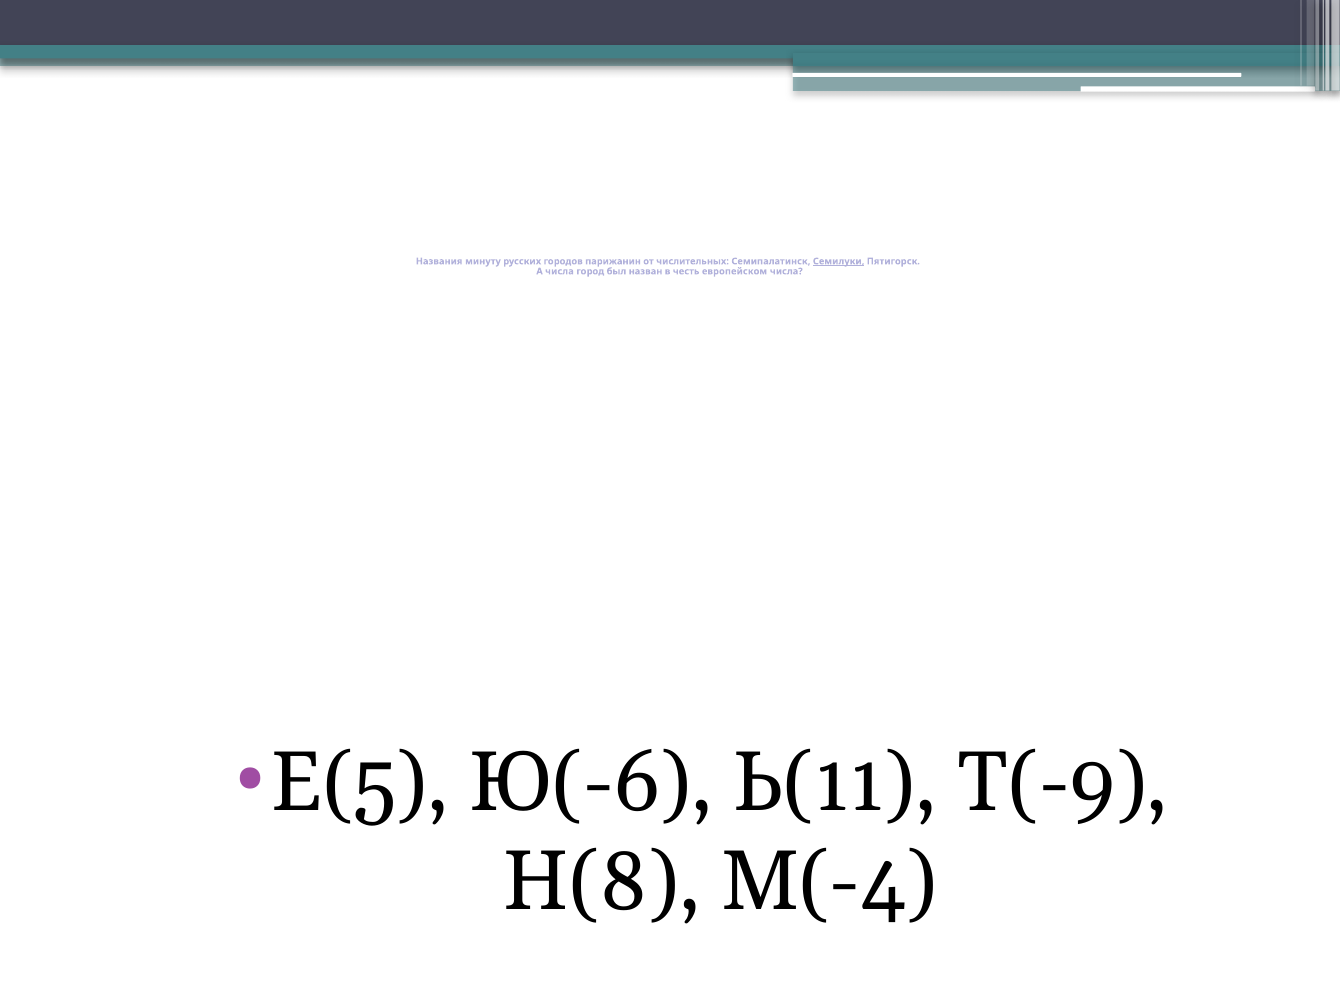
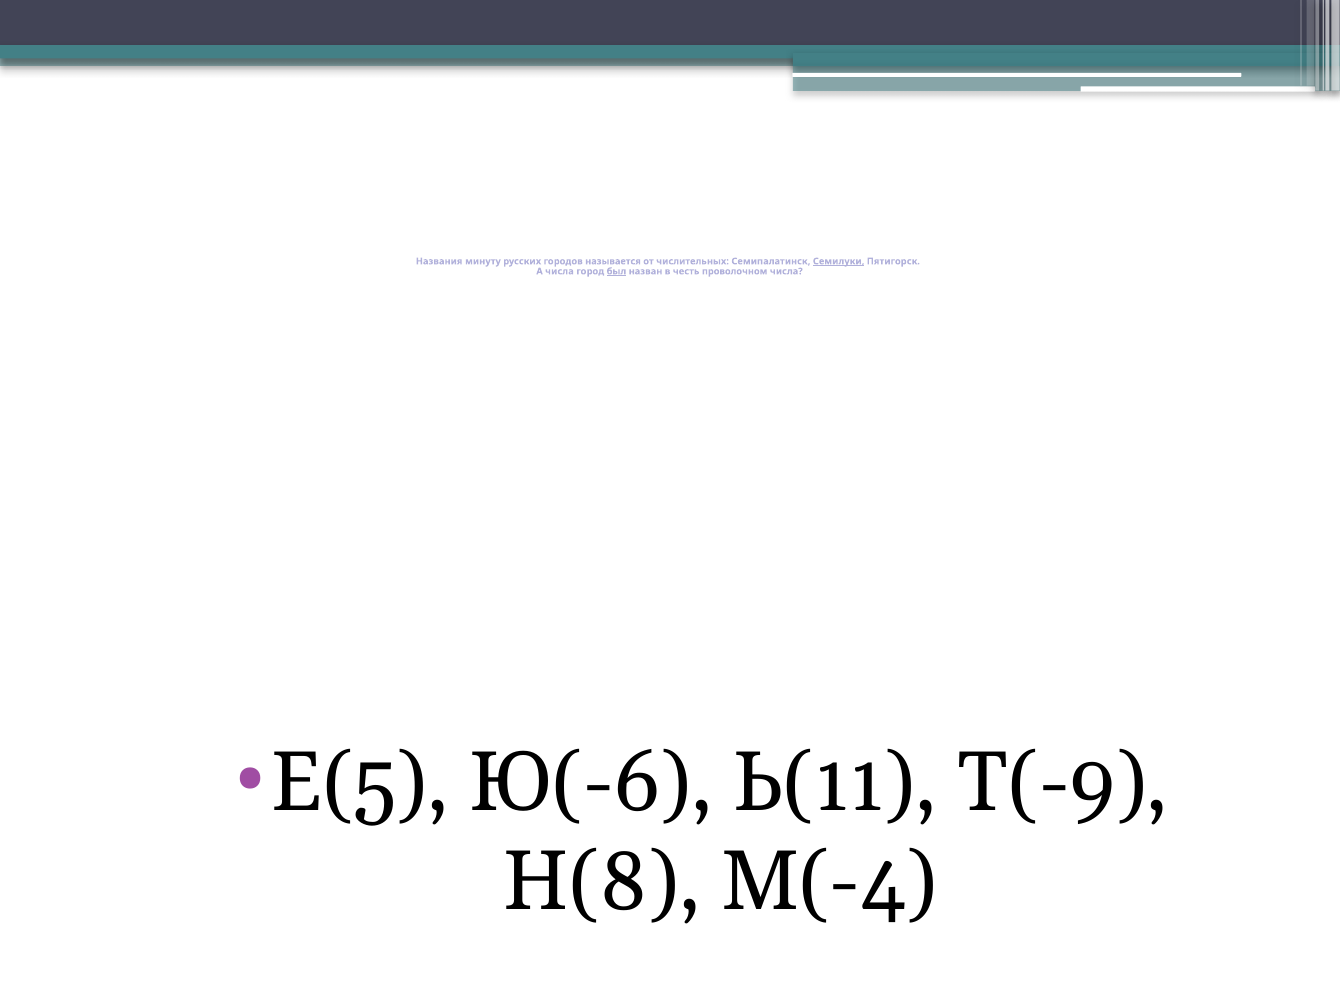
парижанин: парижанин -> называется
был underline: none -> present
европейском: европейском -> проволочном
